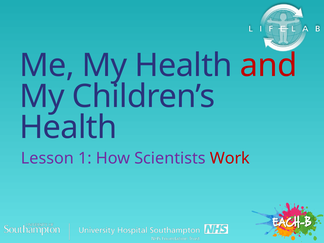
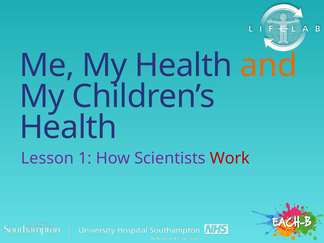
and colour: red -> orange
